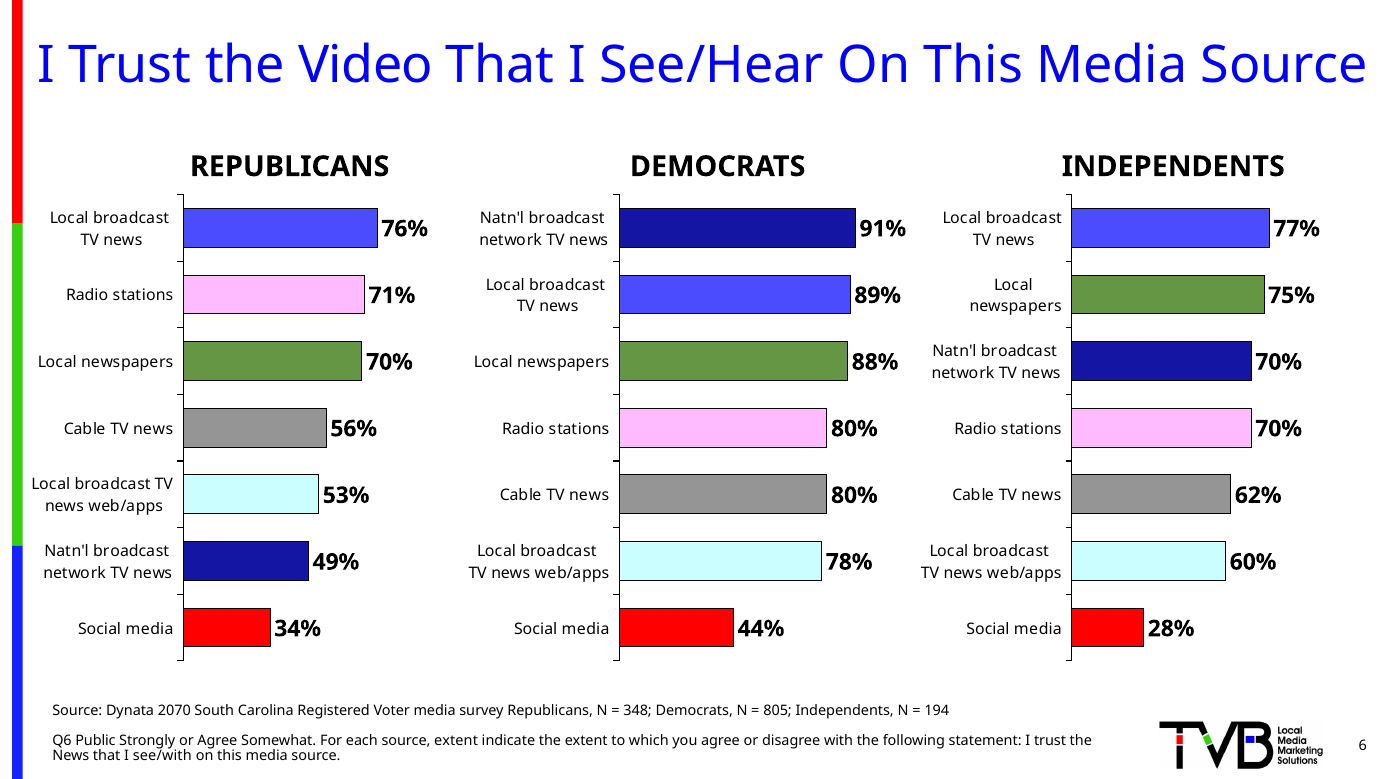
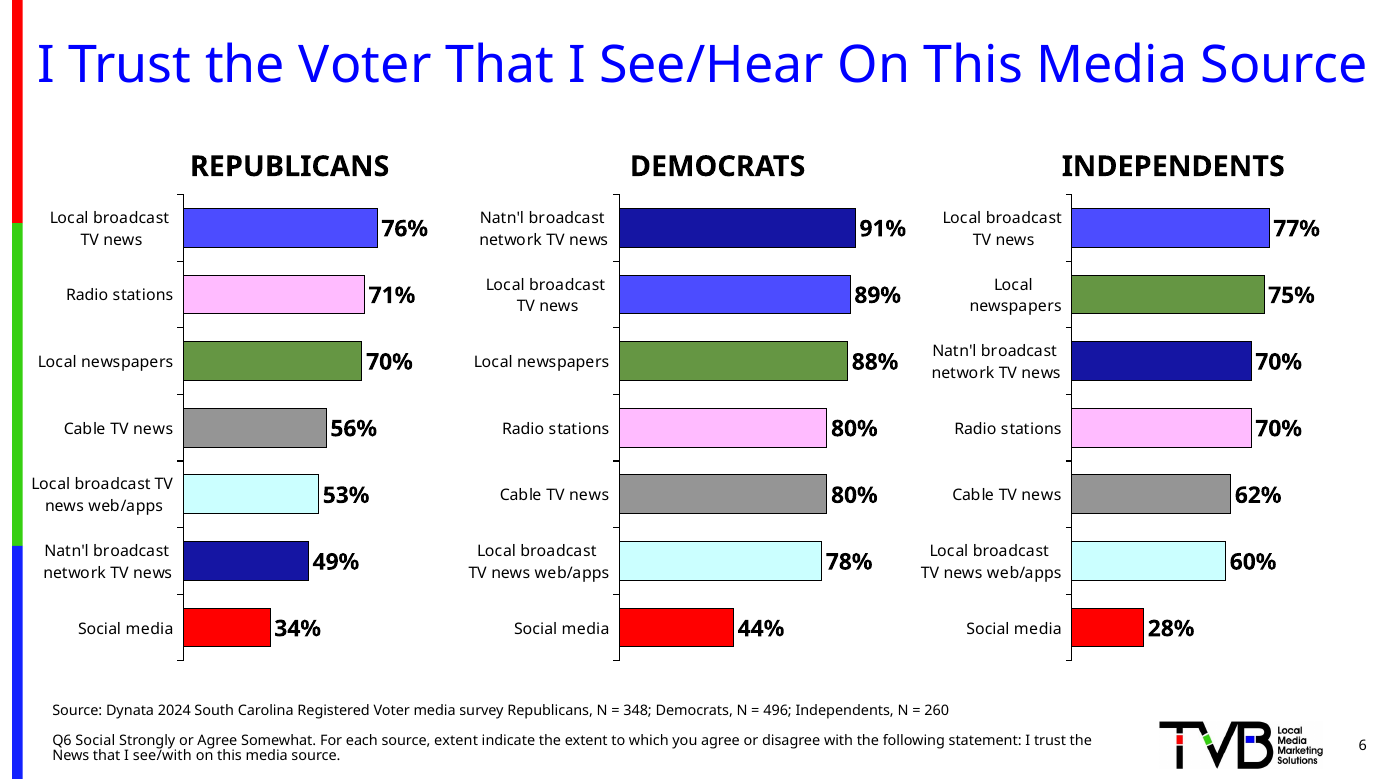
the Video: Video -> Voter
2070: 2070 -> 2024
805: 805 -> 496
194: 194 -> 260
Q6 Public: Public -> Social
